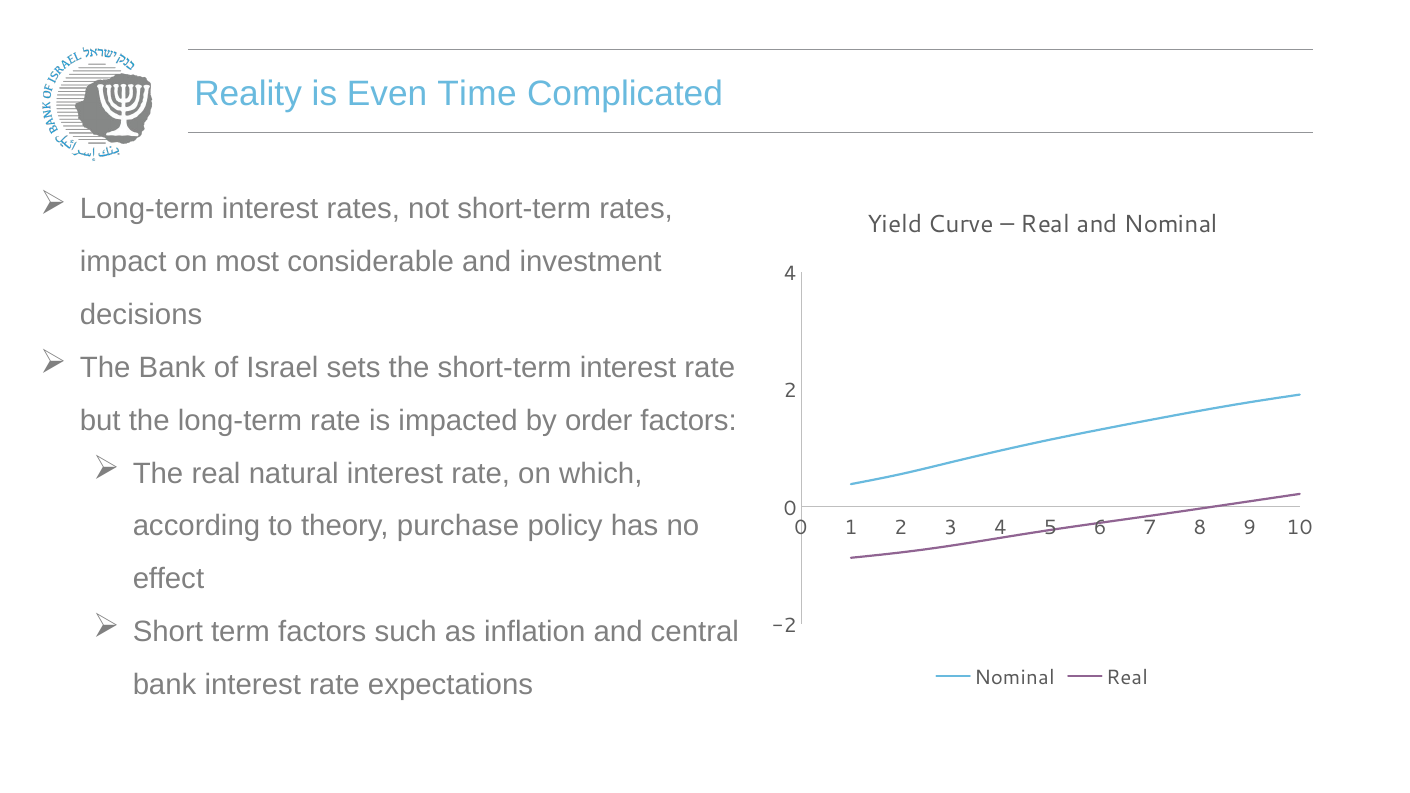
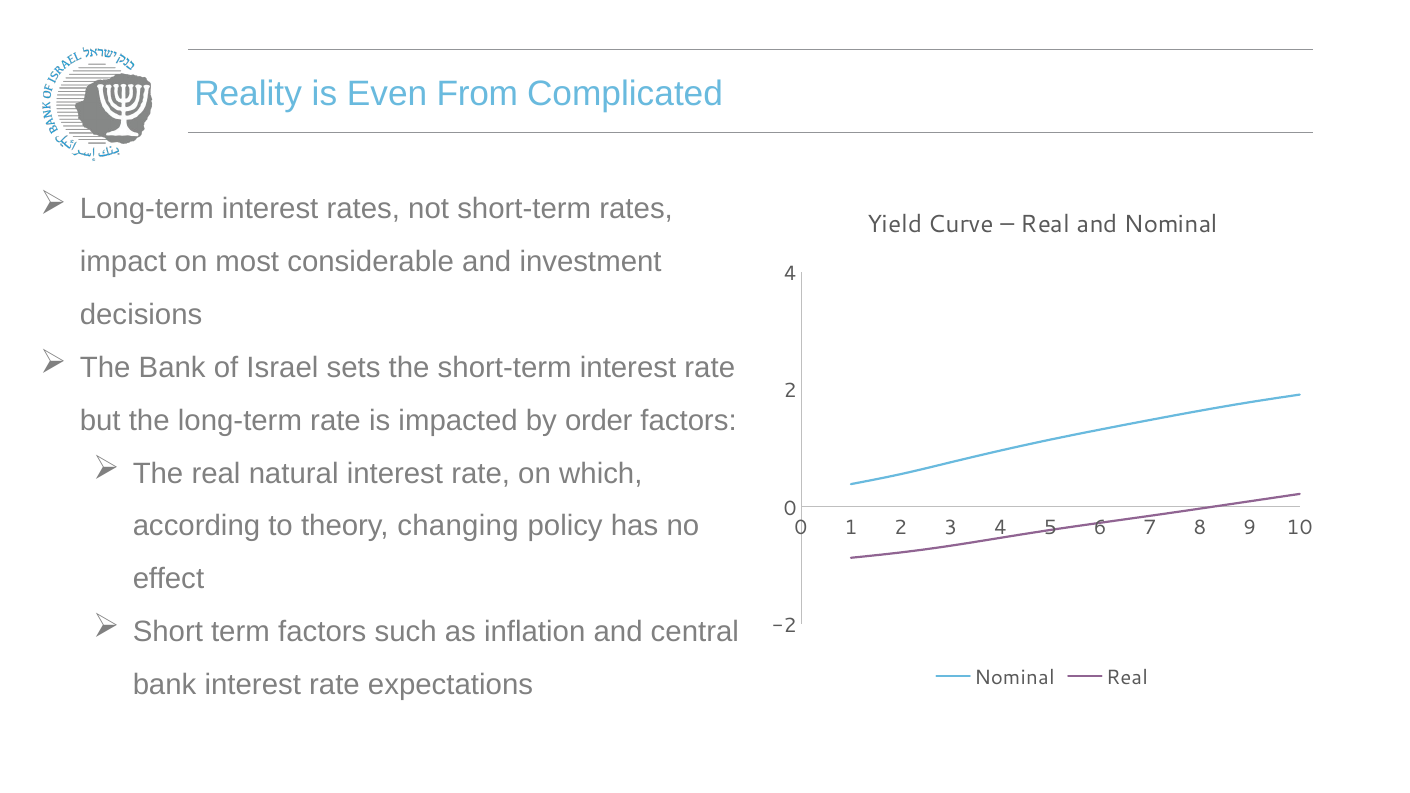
Time: Time -> From
purchase: purchase -> changing
